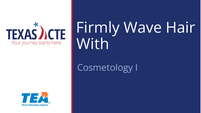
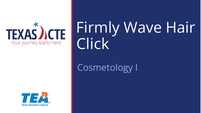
With: With -> Click
